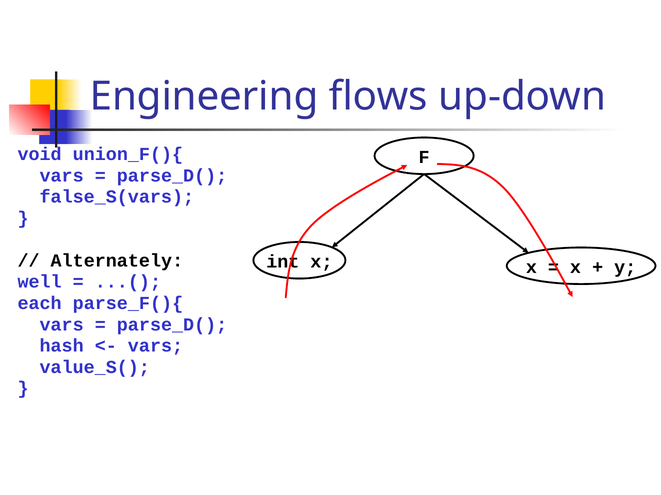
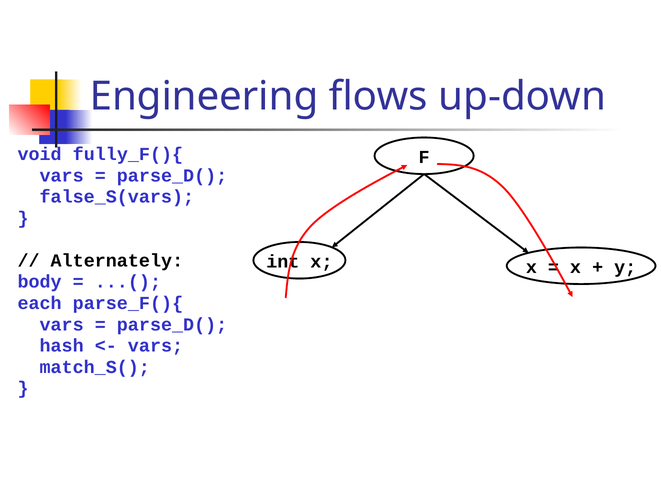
union_F(){: union_F(){ -> fully_F(){
well: well -> body
value_S(: value_S( -> match_S(
